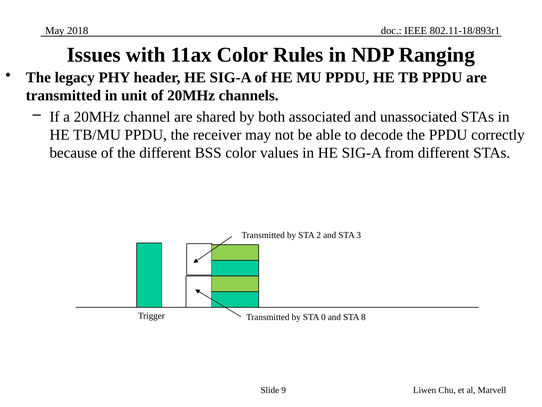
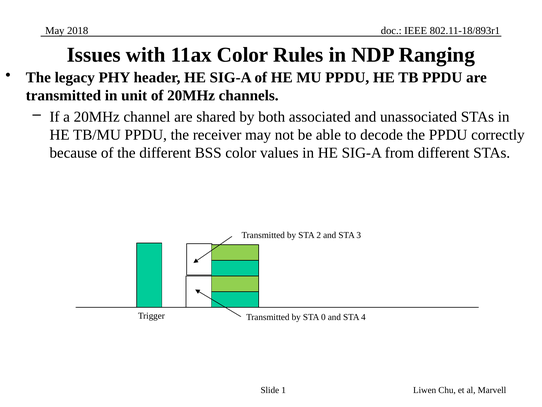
8: 8 -> 4
9: 9 -> 1
